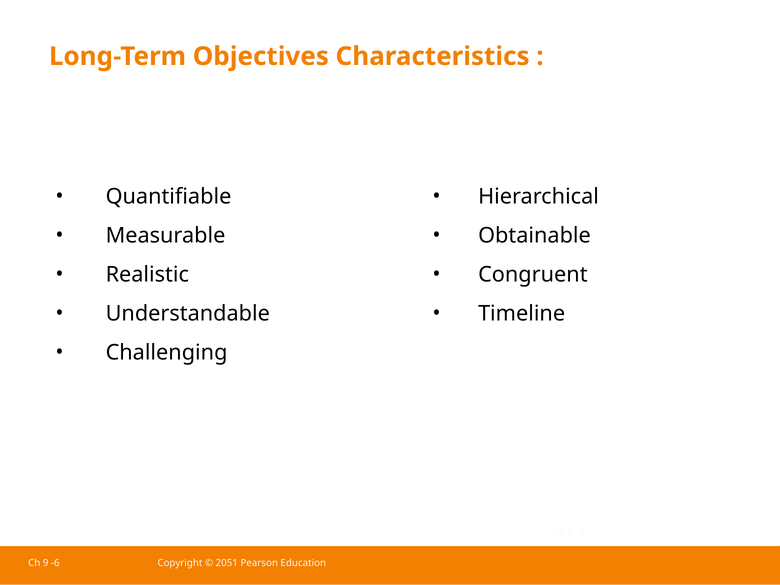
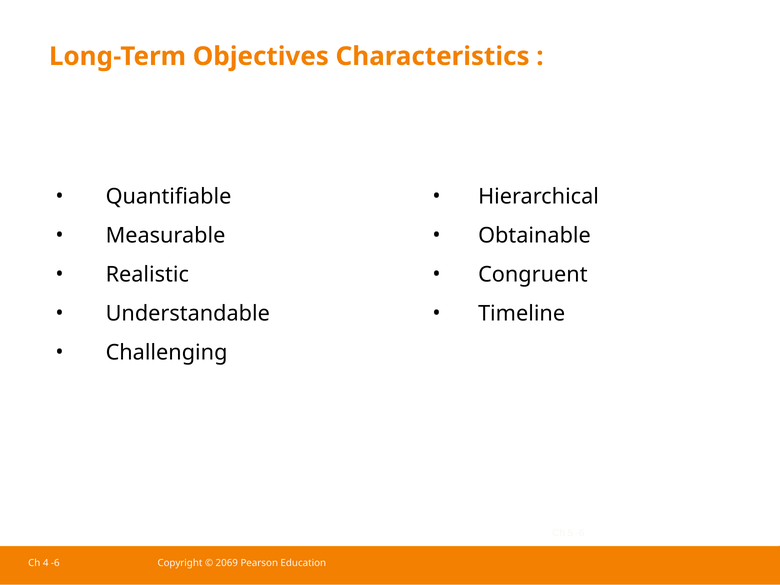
9: 9 -> 4
2051: 2051 -> 2069
